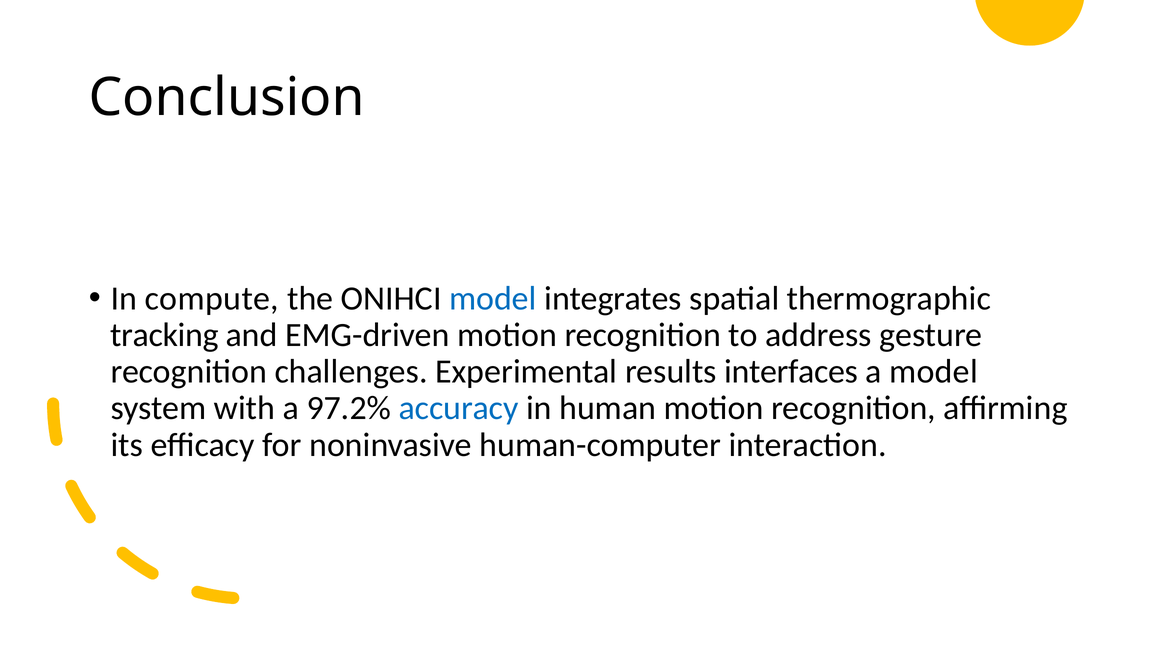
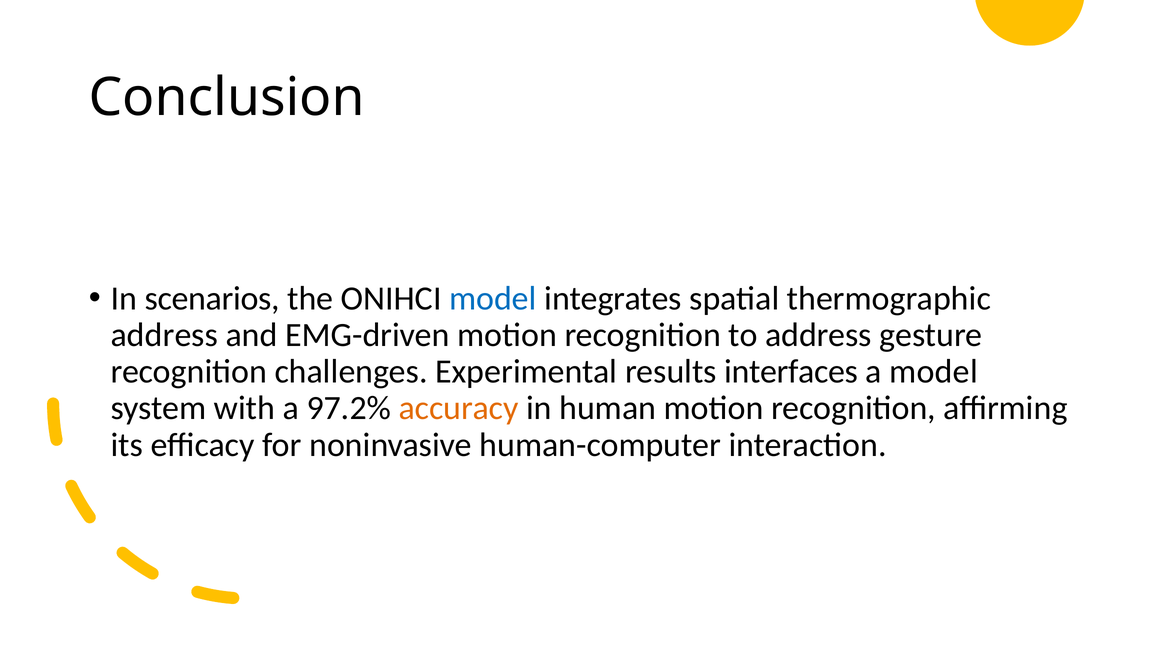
compute: compute -> scenarios
tracking at (165, 335): tracking -> address
accuracy colour: blue -> orange
